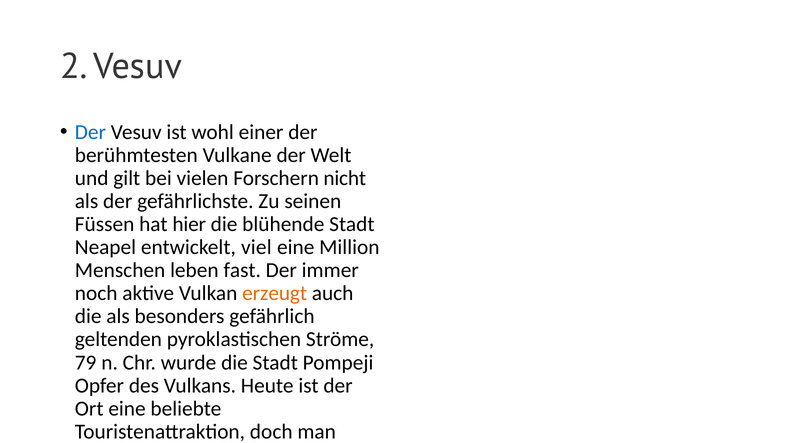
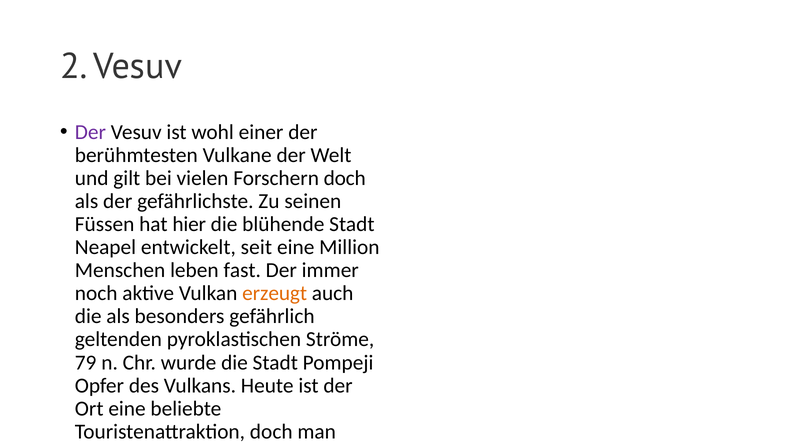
Der at (90, 132) colour: blue -> purple
Forschern nicht: nicht -> doch
entwickelt viel: viel -> seit
